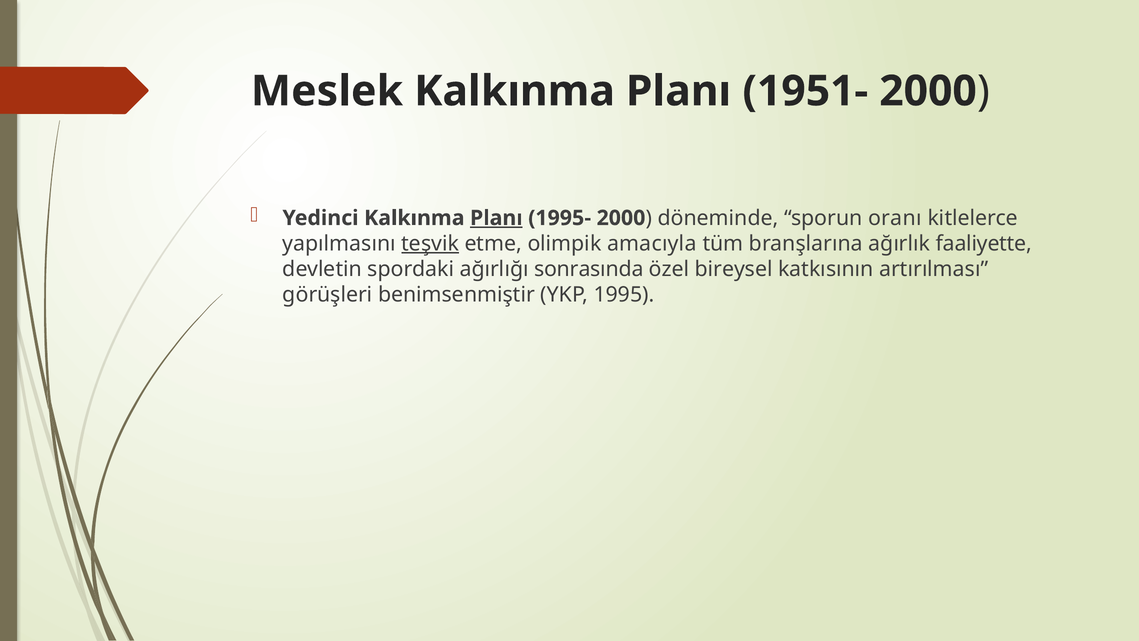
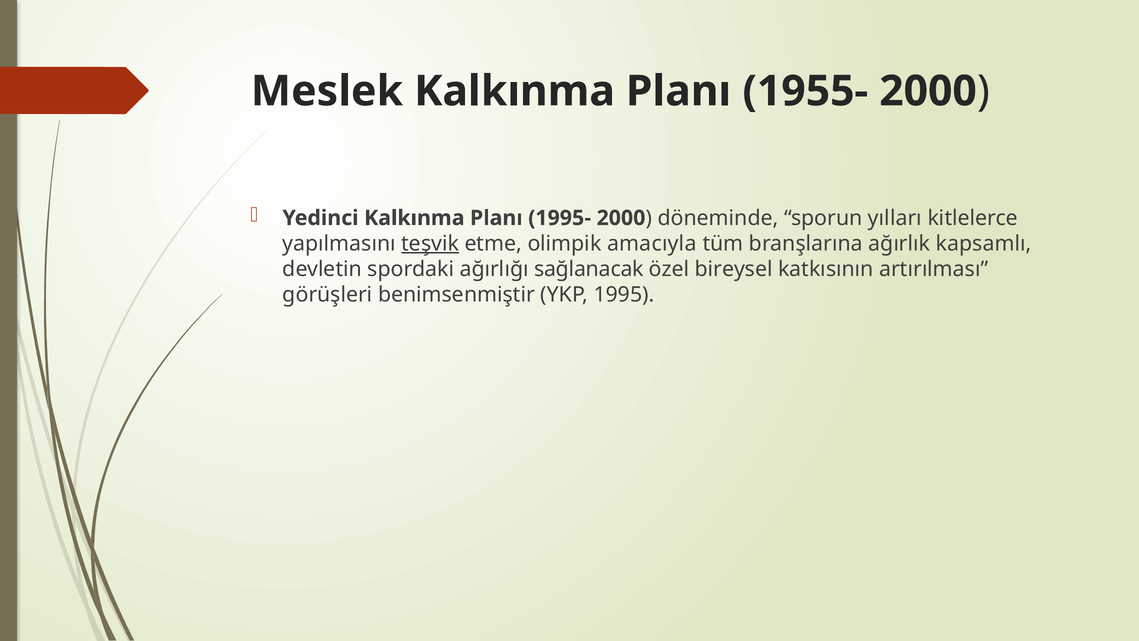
1951-: 1951- -> 1955-
Planı at (496, 218) underline: present -> none
oranı: oranı -> yılları
faaliyette: faaliyette -> kapsamlı
sonrasında: sonrasında -> sağlanacak
